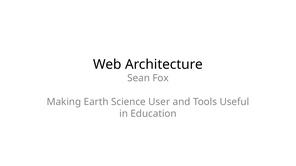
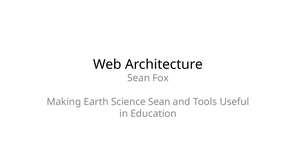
Science User: User -> Sean
